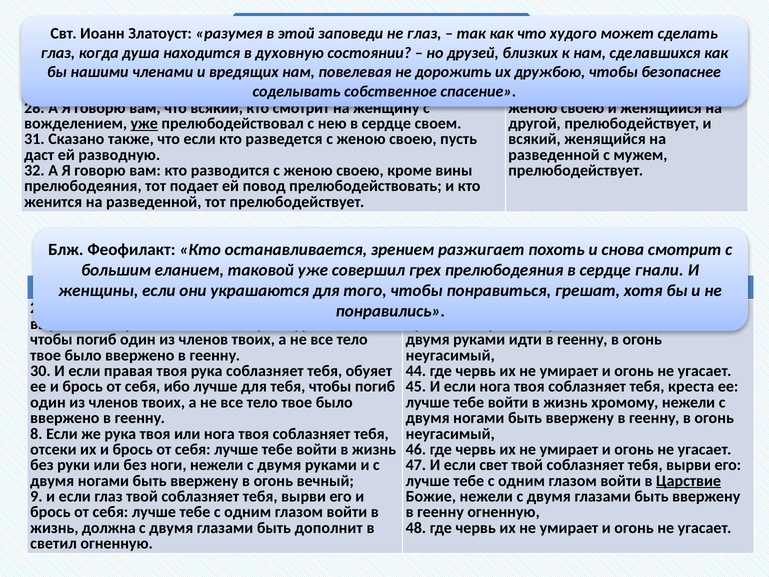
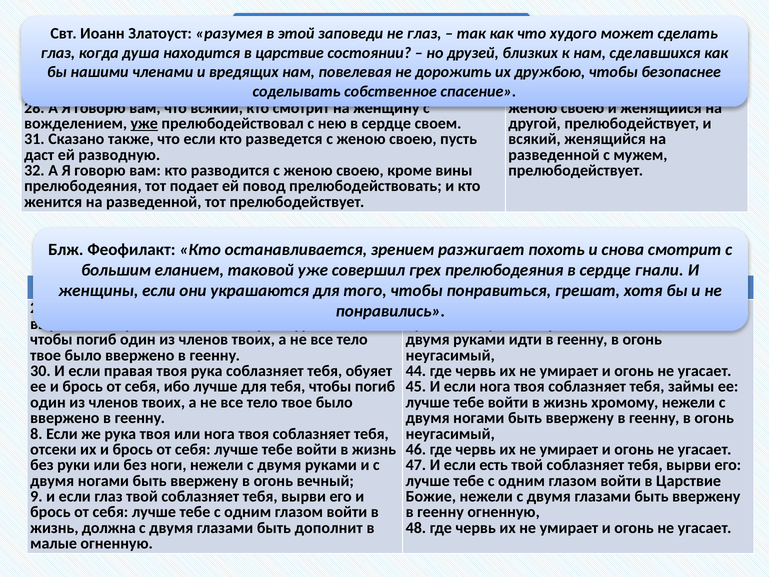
находится в духовную: духовную -> царствие
креста: креста -> займы
свет: свет -> есть
Царствие at (689, 481) underline: present -> none
светил: светил -> малые
